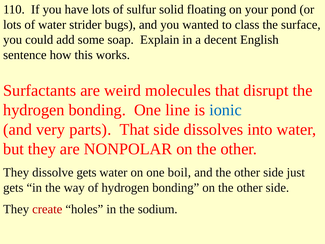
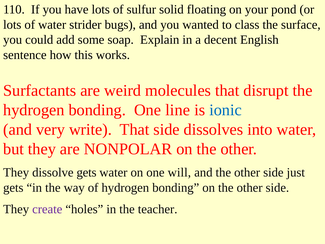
parts: parts -> write
boil: boil -> will
create colour: red -> purple
sodium: sodium -> teacher
